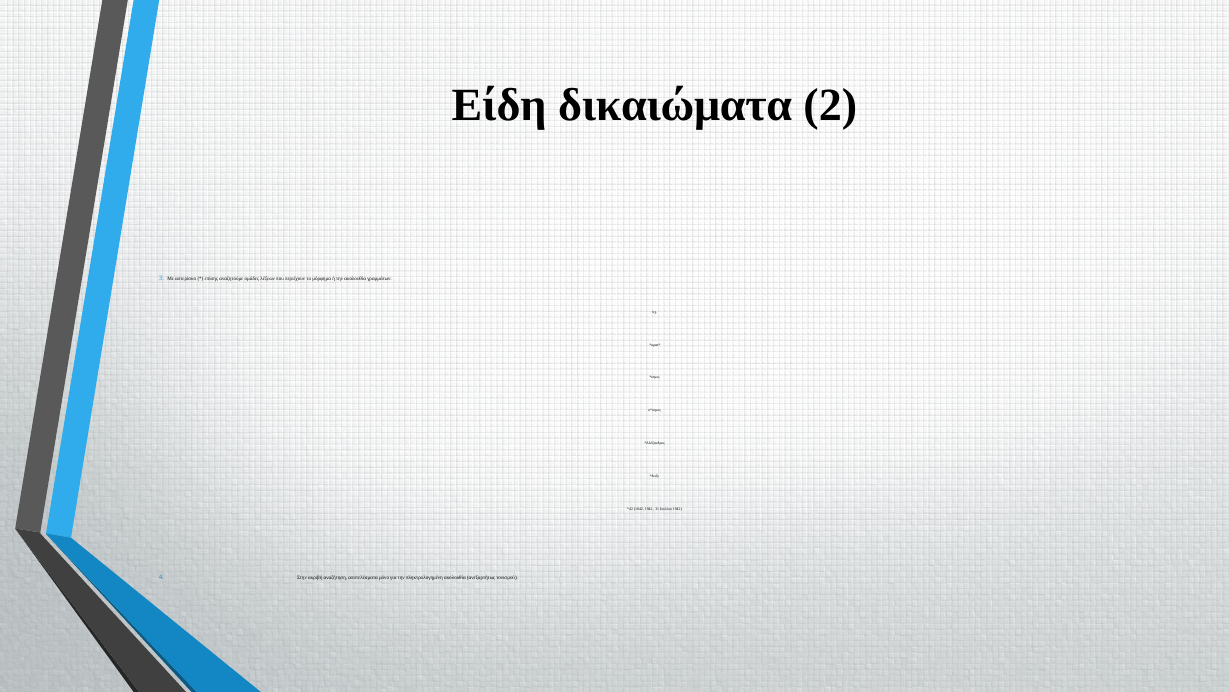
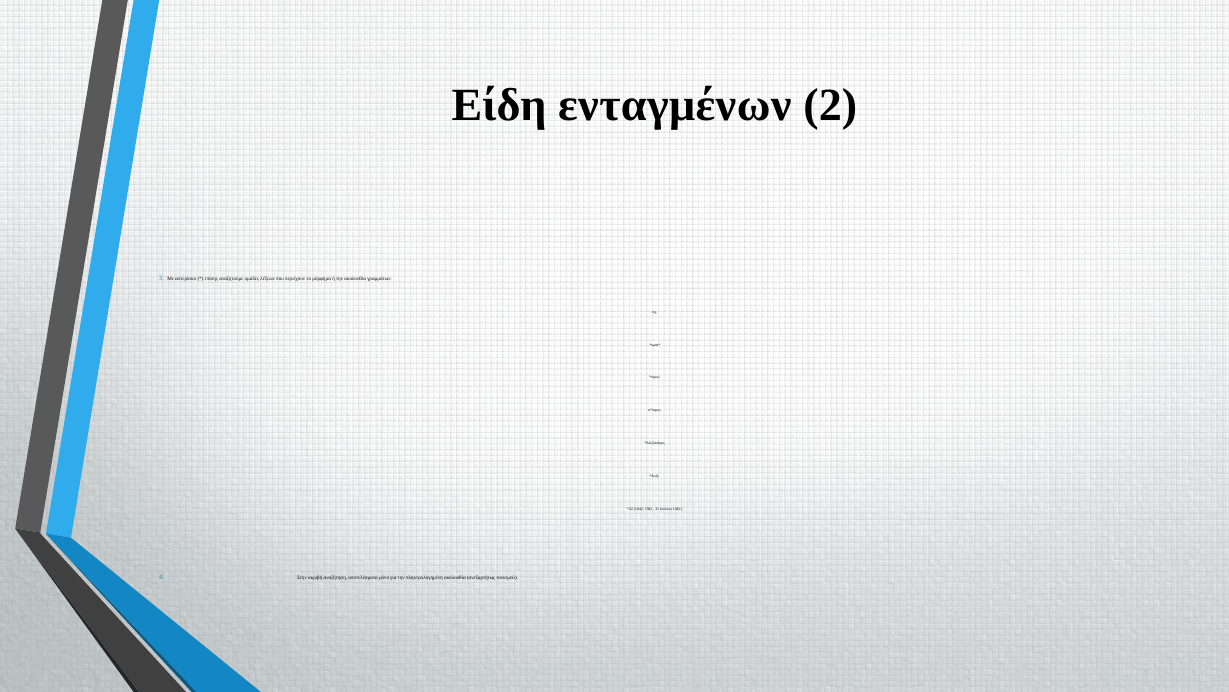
δικαιώματα: δικαιώματα -> ενταγμένων
